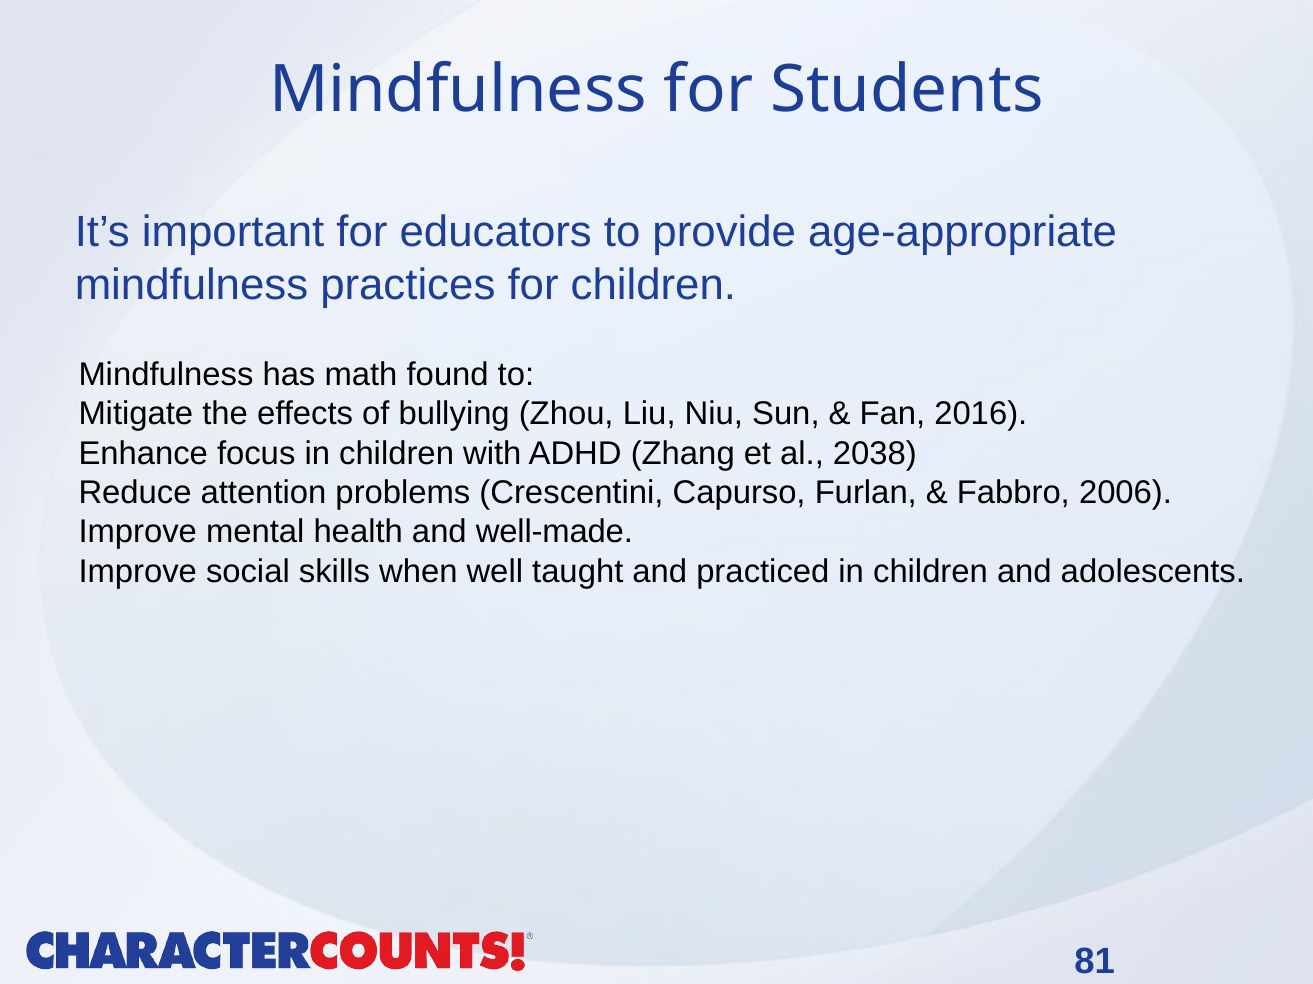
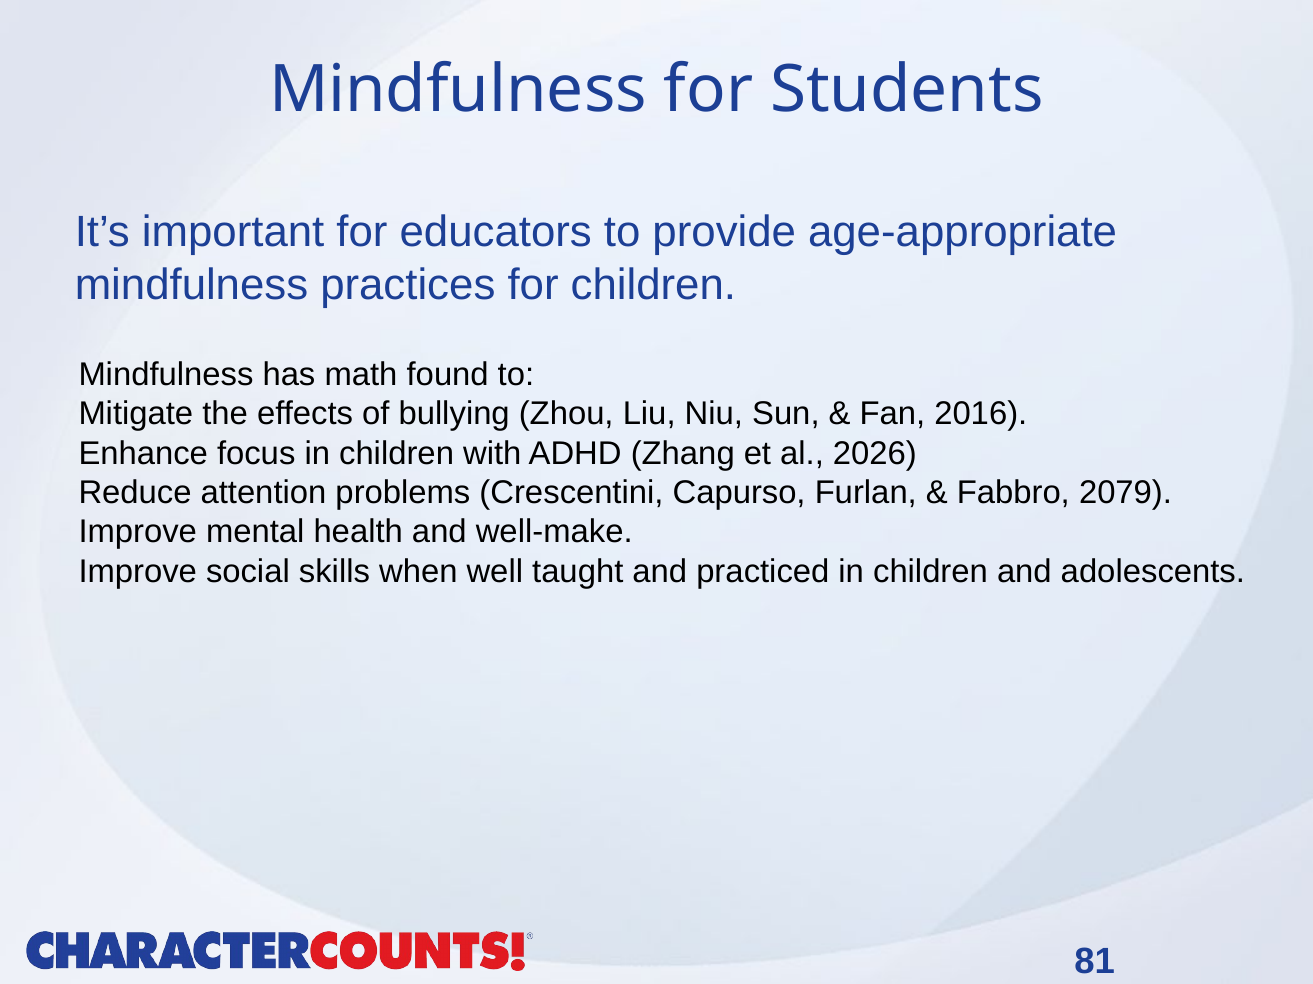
2038: 2038 -> 2026
2006: 2006 -> 2079
well-made: well-made -> well-make
